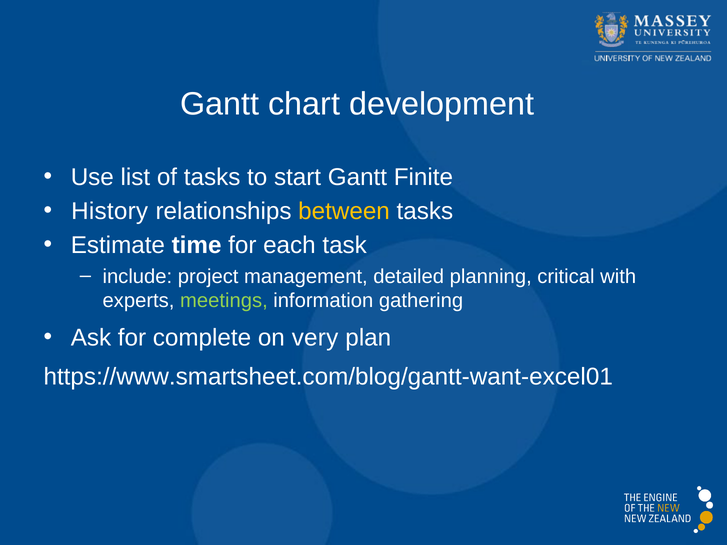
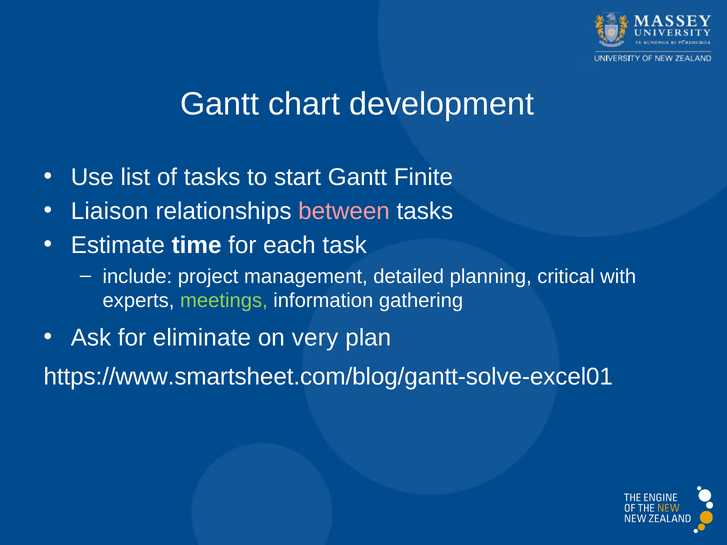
History: History -> Liaison
between colour: yellow -> pink
complete: complete -> eliminate
https://www.smartsheet.com/blog/gantt-want-excel01: https://www.smartsheet.com/blog/gantt-want-excel01 -> https://www.smartsheet.com/blog/gantt-solve-excel01
